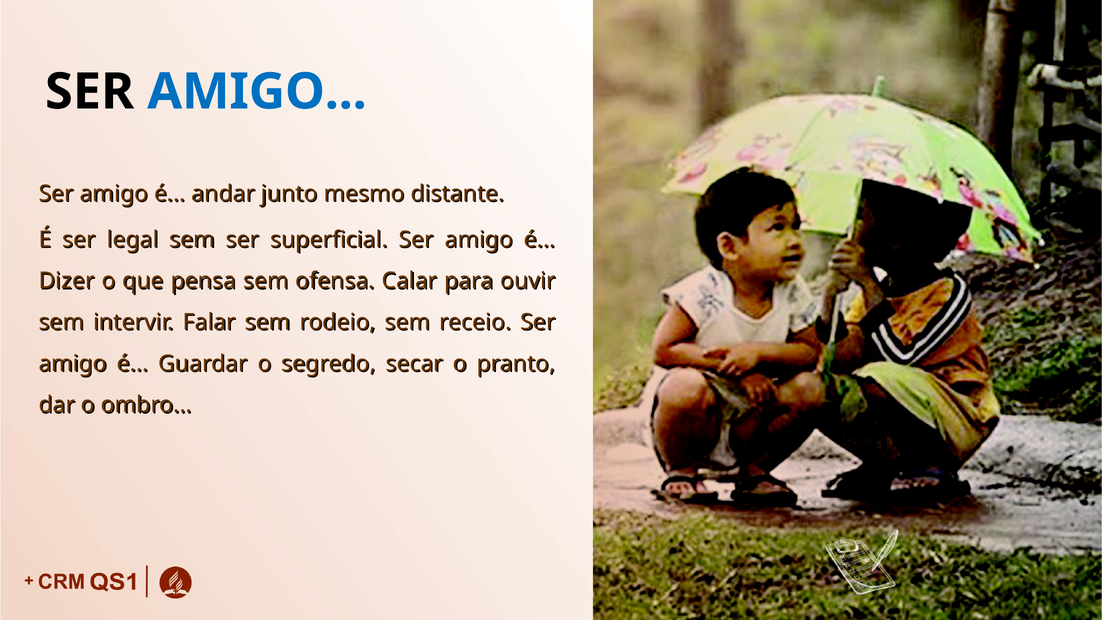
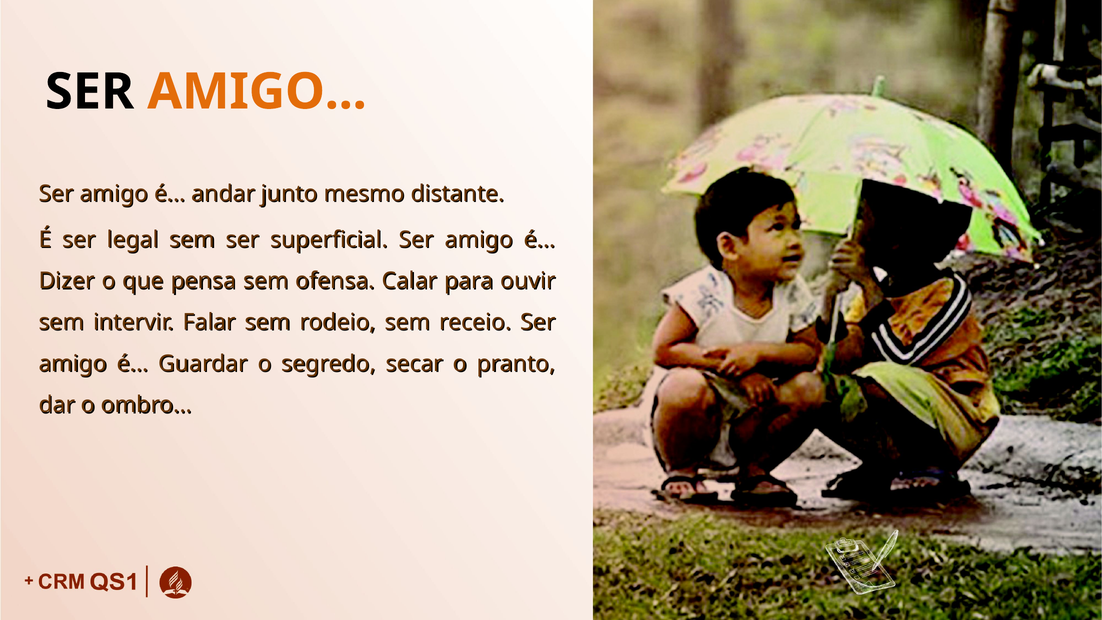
AMIGO at (257, 92) colour: blue -> orange
